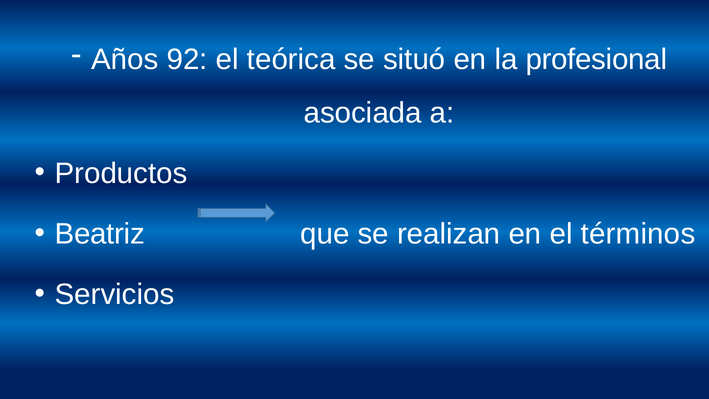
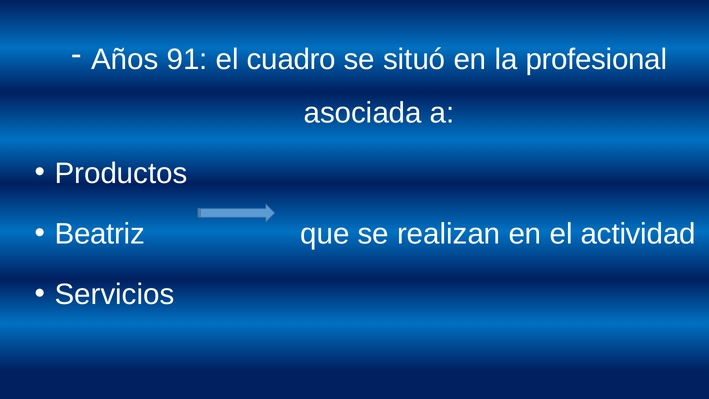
92: 92 -> 91
teórica: teórica -> cuadro
términos: términos -> actividad
